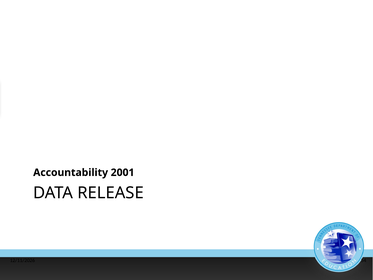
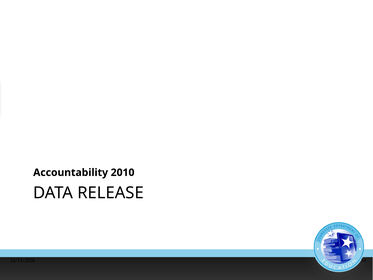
2001: 2001 -> 2010
